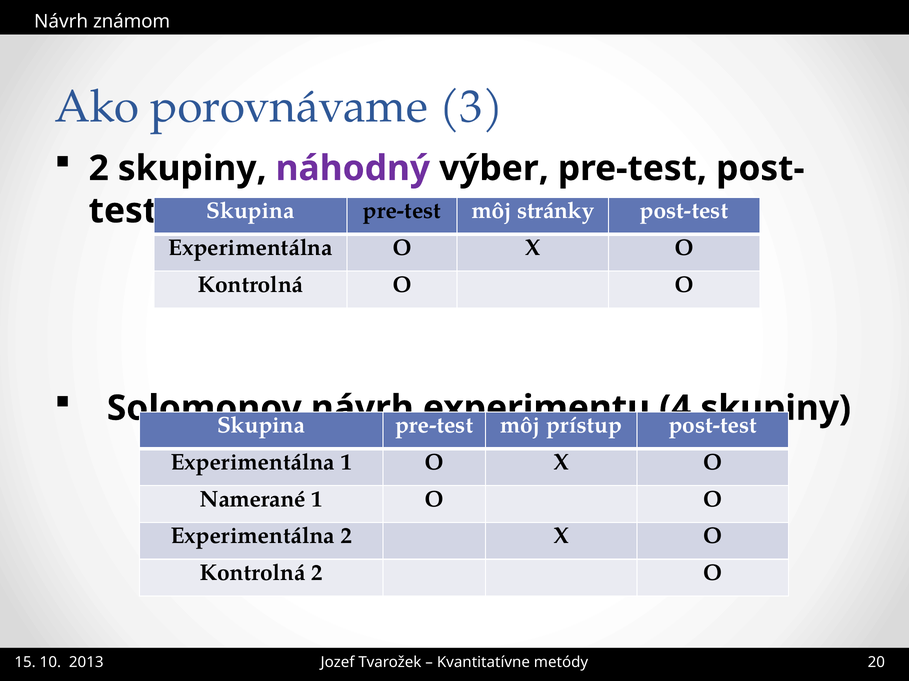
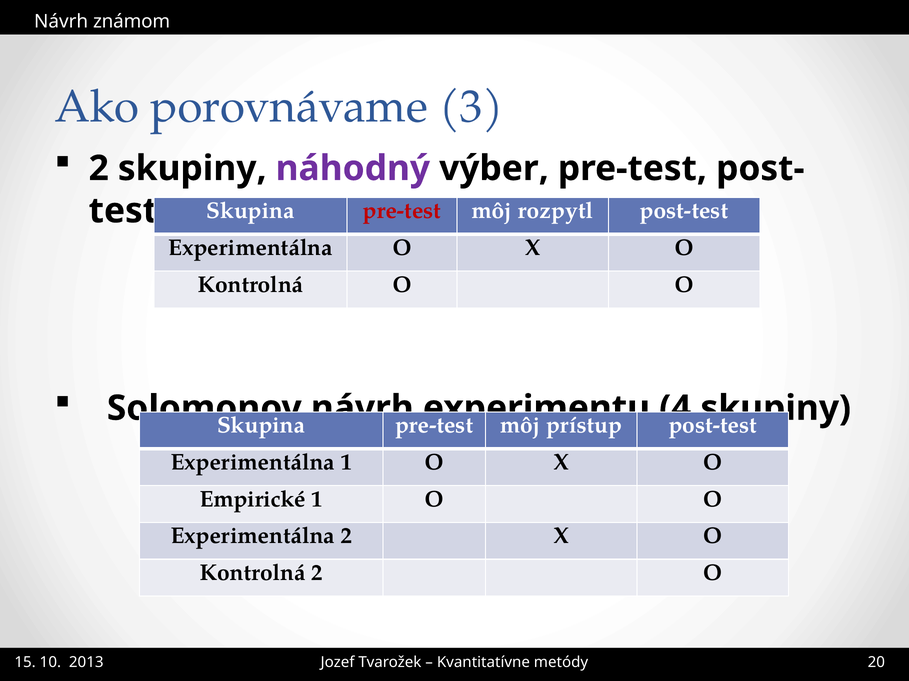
pre-test at (402, 211) colour: black -> red
stránky: stránky -> rozpytl
Namerané: Namerané -> Empirické
